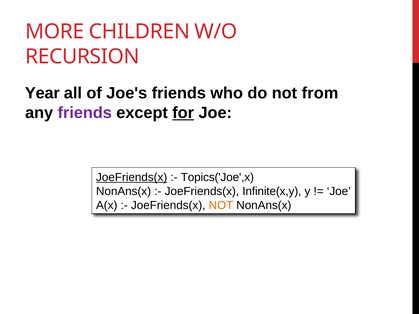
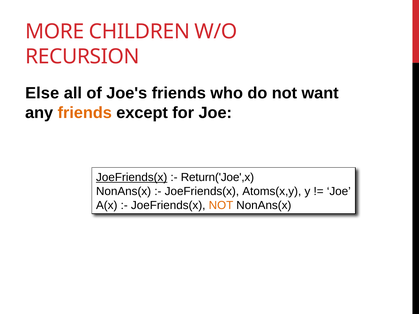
Year: Year -> Else
from: from -> want
friends at (85, 113) colour: purple -> orange
for underline: present -> none
Topics('Joe',x: Topics('Joe',x -> Return('Joe',x
Infinite(x,y: Infinite(x,y -> Atoms(x,y
